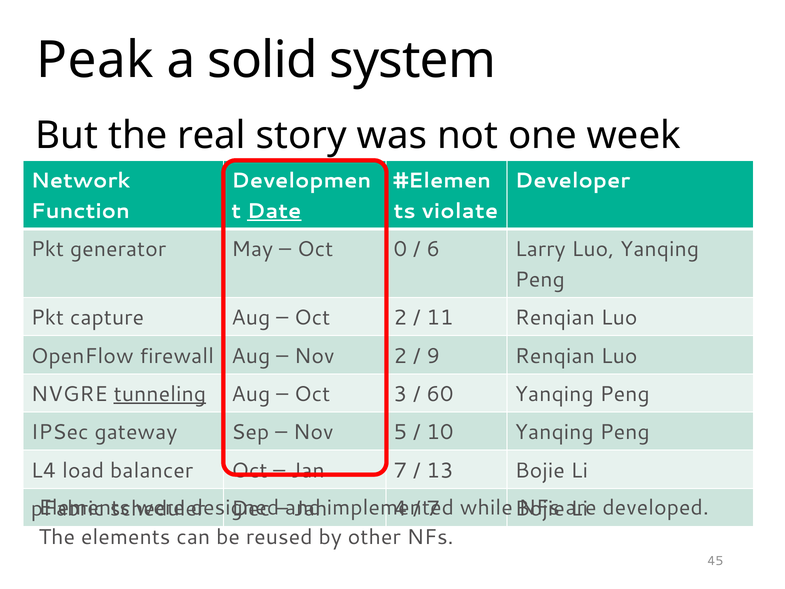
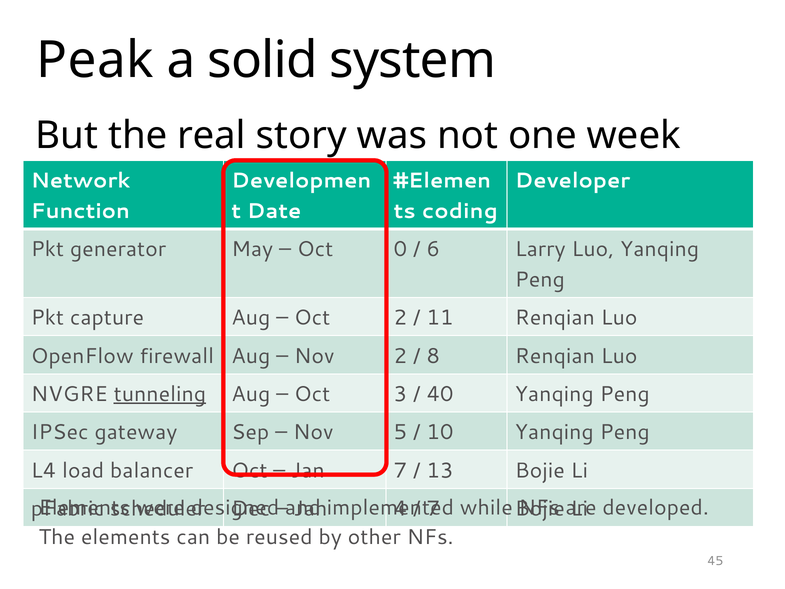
Date underline: present -> none
violate: violate -> coding
9: 9 -> 8
60: 60 -> 40
